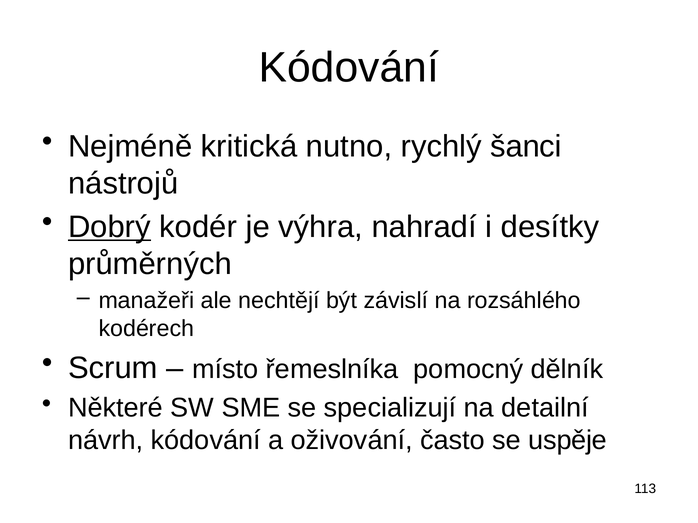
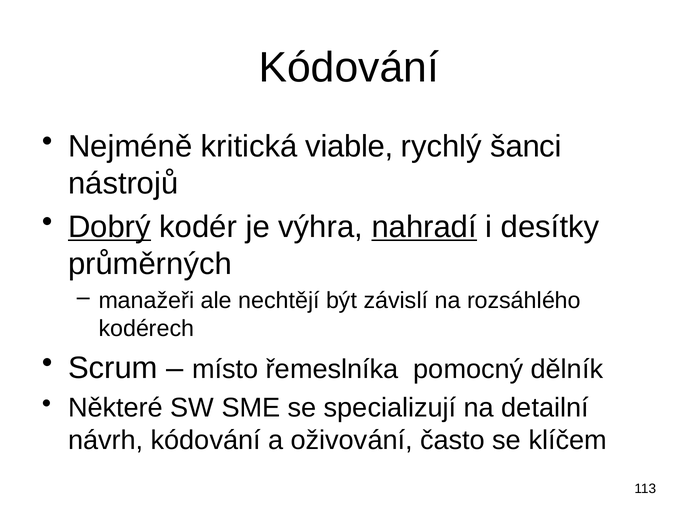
nutno: nutno -> viable
nahradí underline: none -> present
uspěje: uspěje -> klíčem
